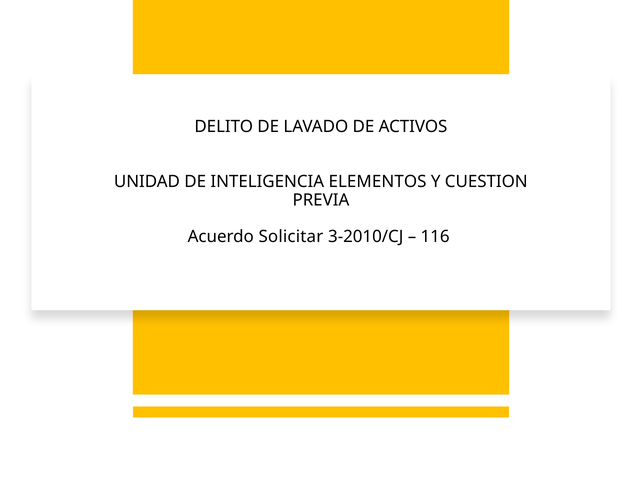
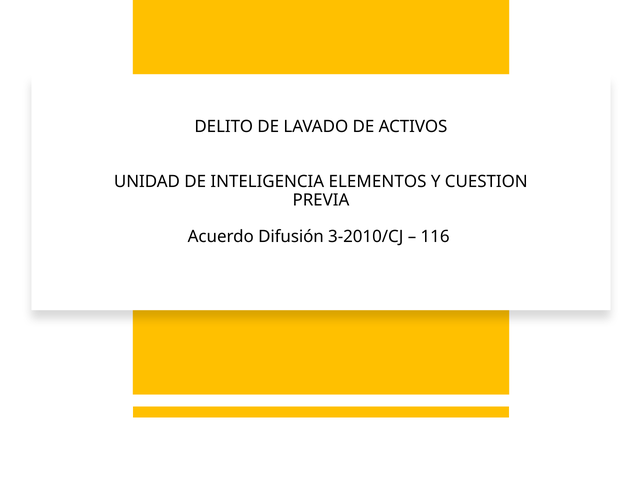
Solicitar: Solicitar -> Difusión
